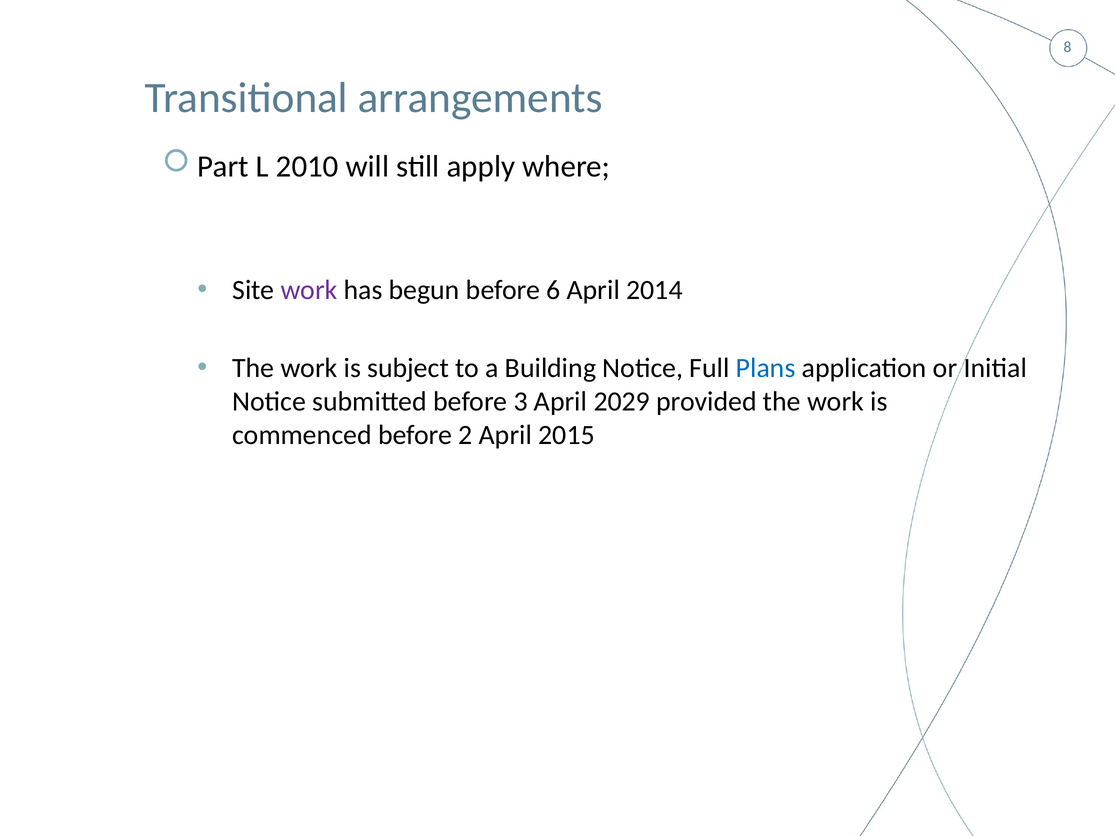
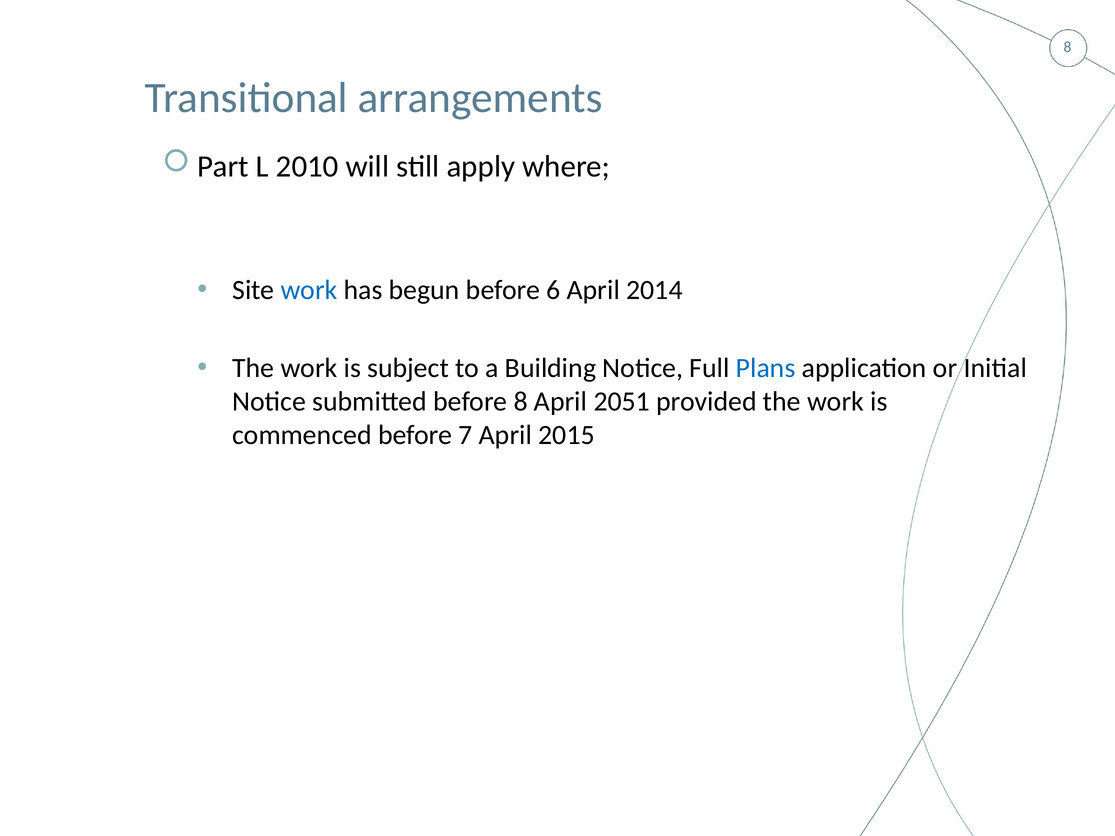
work at (309, 290) colour: purple -> blue
before 3: 3 -> 8
2029: 2029 -> 2051
2: 2 -> 7
